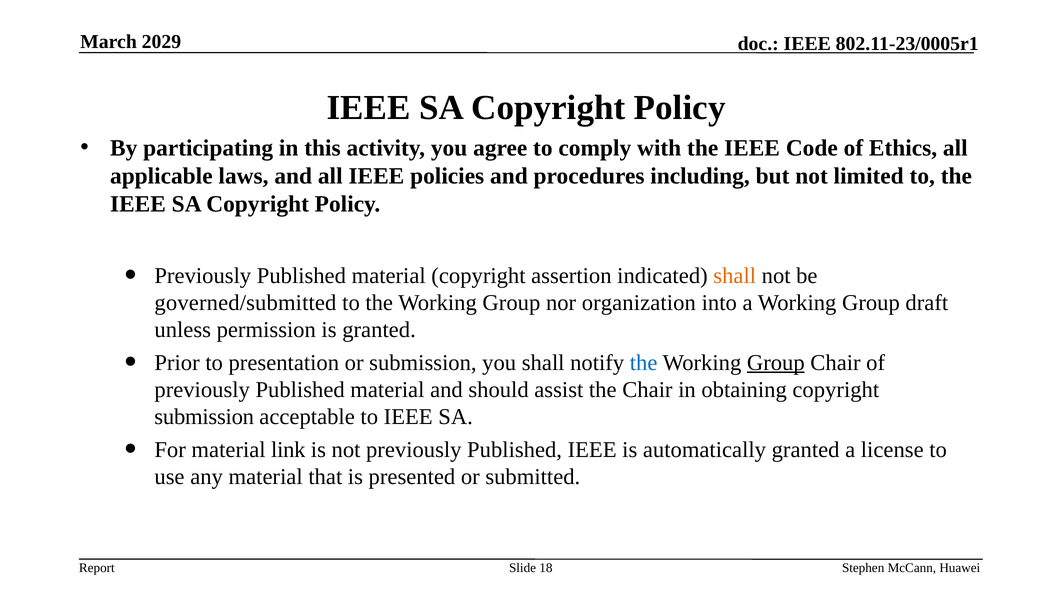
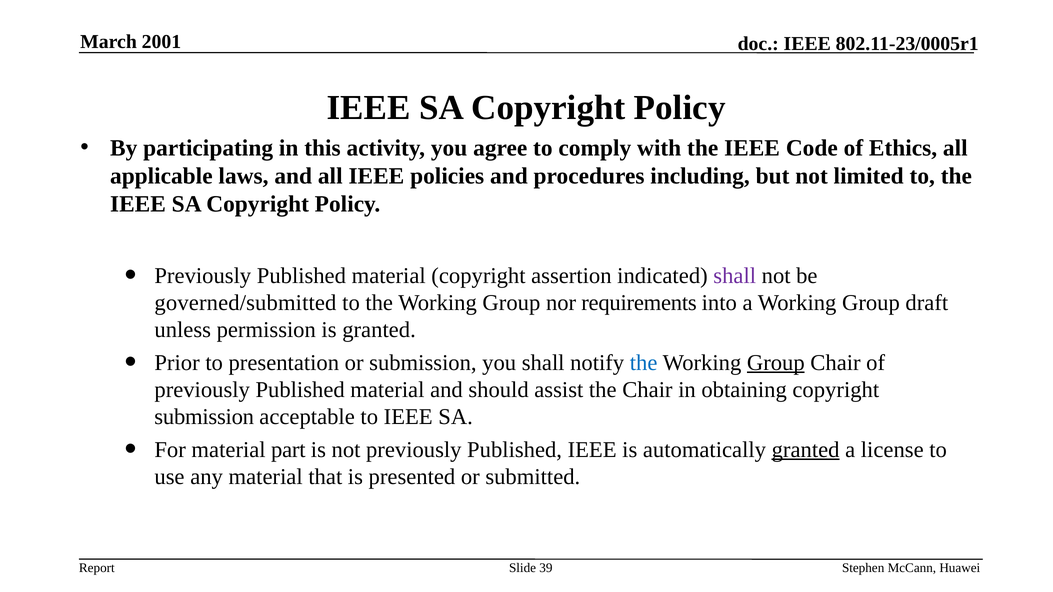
2029: 2029 -> 2001
shall at (735, 276) colour: orange -> purple
organization: organization -> requirements
link: link -> part
granted at (806, 450) underline: none -> present
18: 18 -> 39
